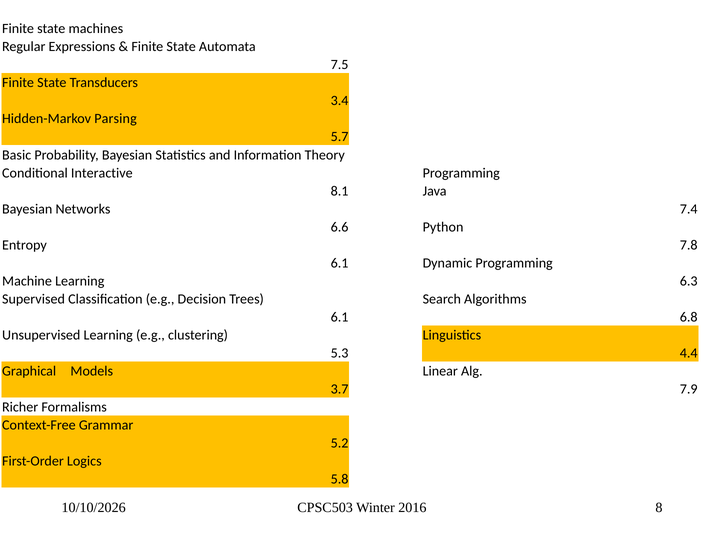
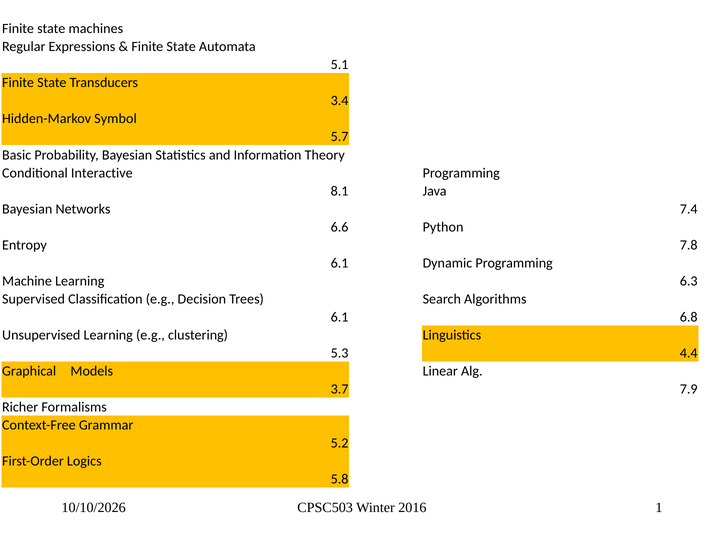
7.5: 7.5 -> 5.1
Parsing: Parsing -> Symbol
8: 8 -> 1
